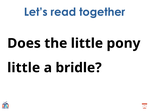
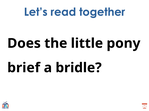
little at (24, 68): little -> brief
